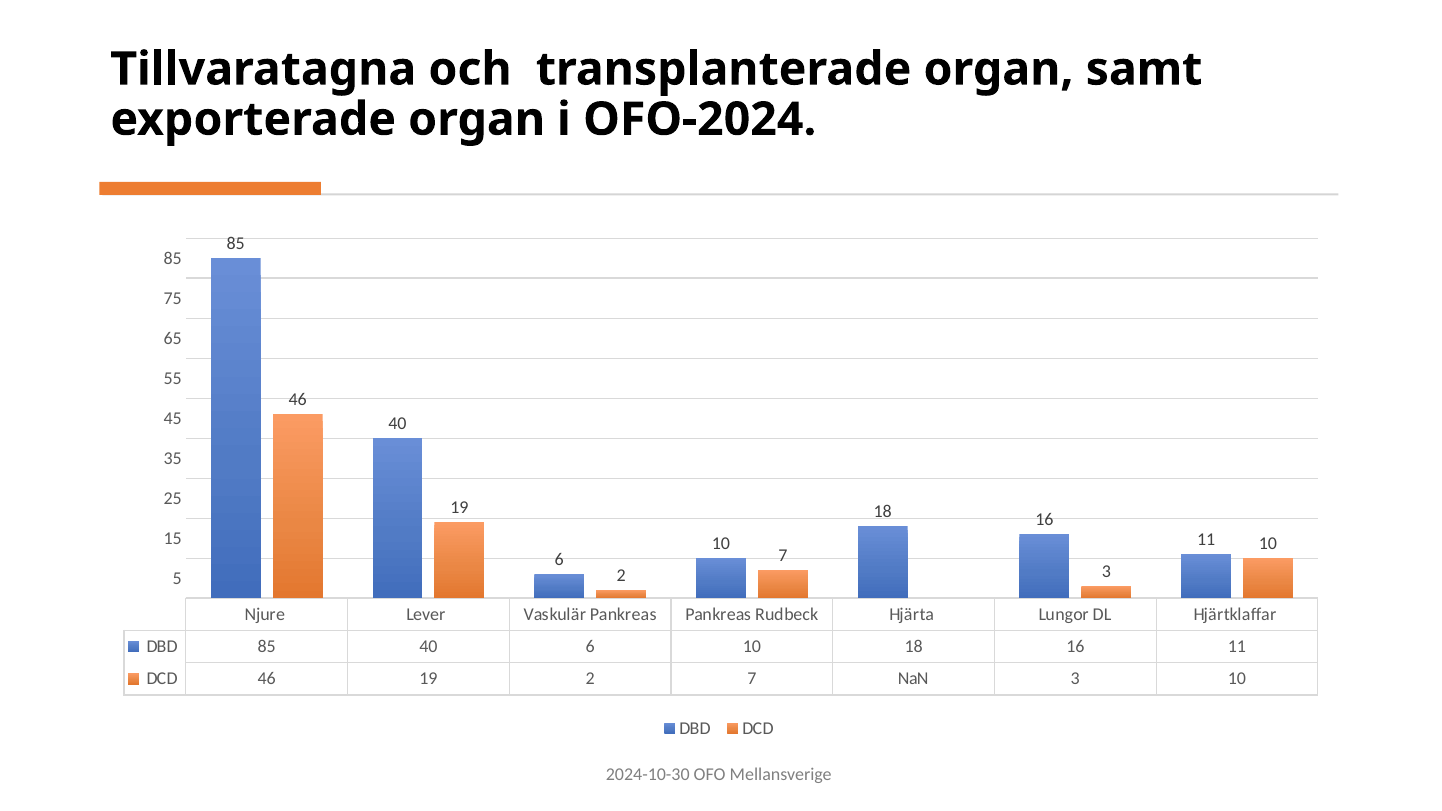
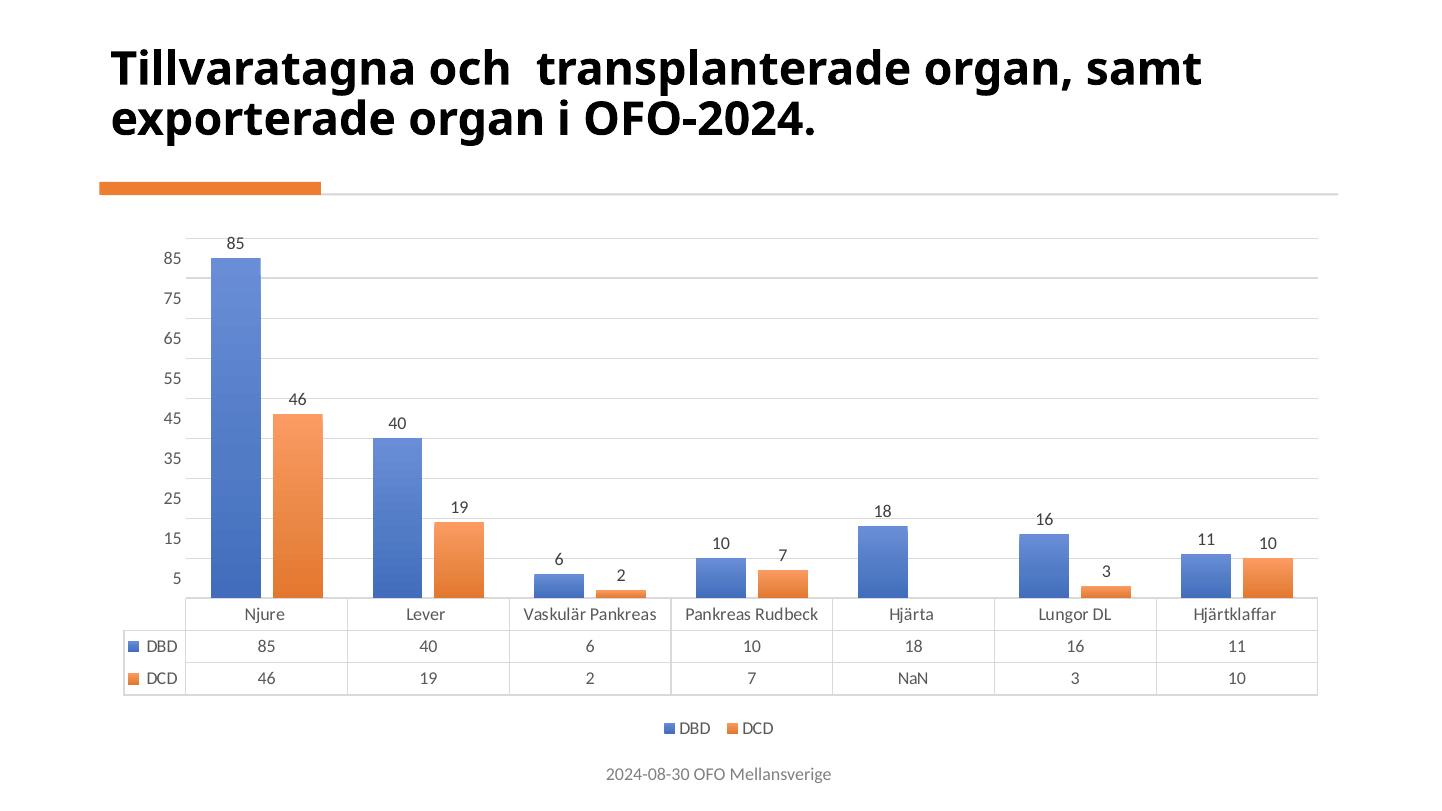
2024-10-30: 2024-10-30 -> 2024-08-30
